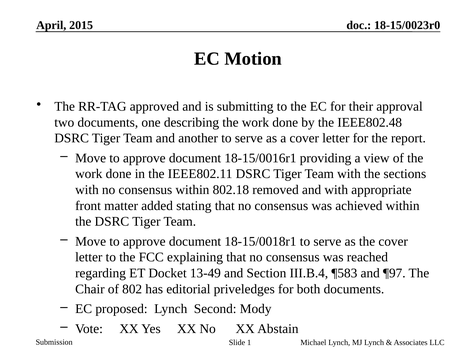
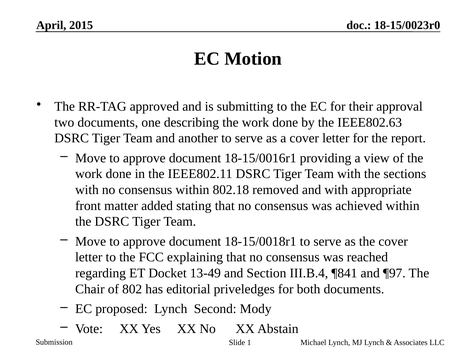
IEEE802.48: IEEE802.48 -> IEEE802.63
¶583: ¶583 -> ¶841
